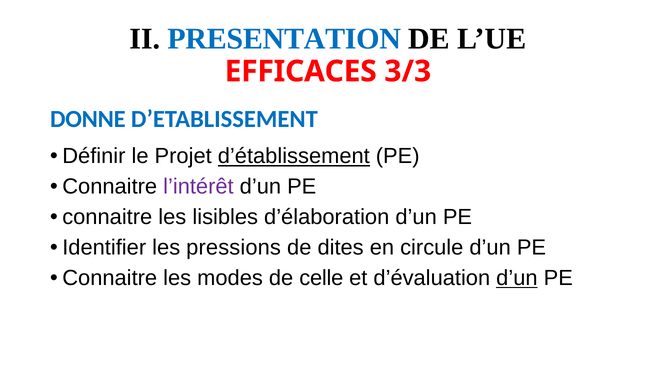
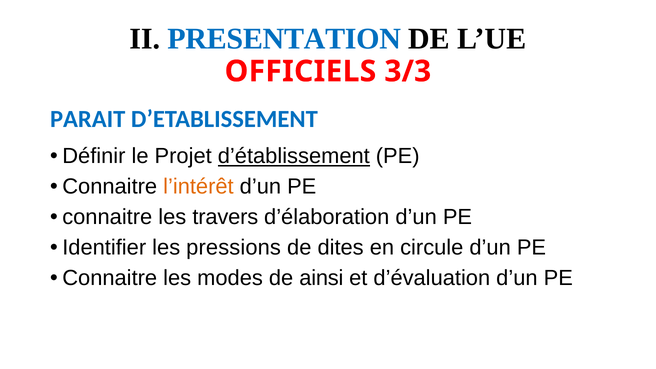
EFFICACES: EFFICACES -> OFFICIELS
DONNE: DONNE -> PARAIT
l’intérêt colour: purple -> orange
lisibles: lisibles -> travers
celle: celle -> ainsi
d’un at (517, 278) underline: present -> none
